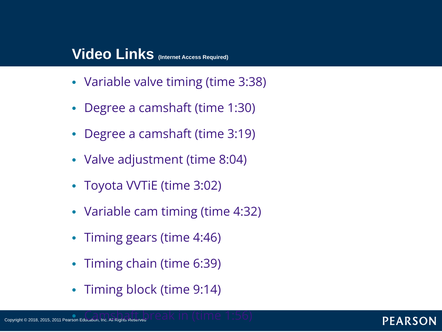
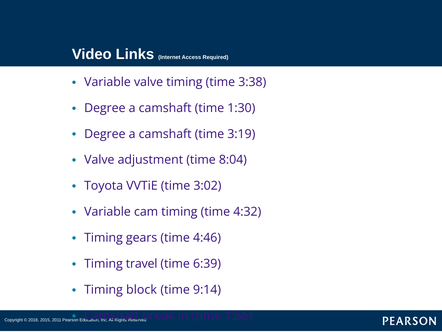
chain: chain -> travel
